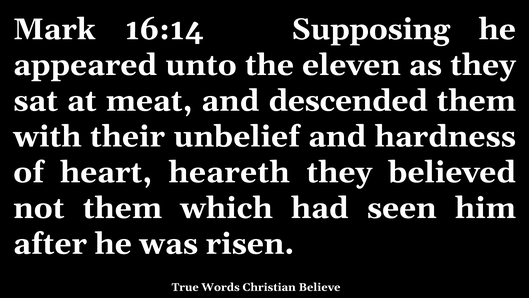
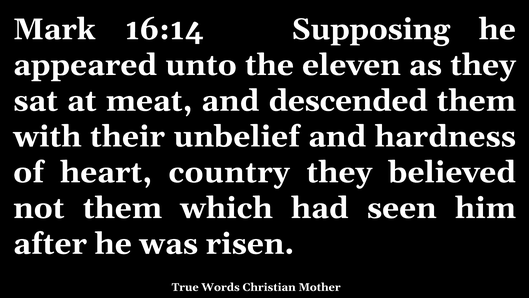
heareth: heareth -> country
Believe: Believe -> Mother
